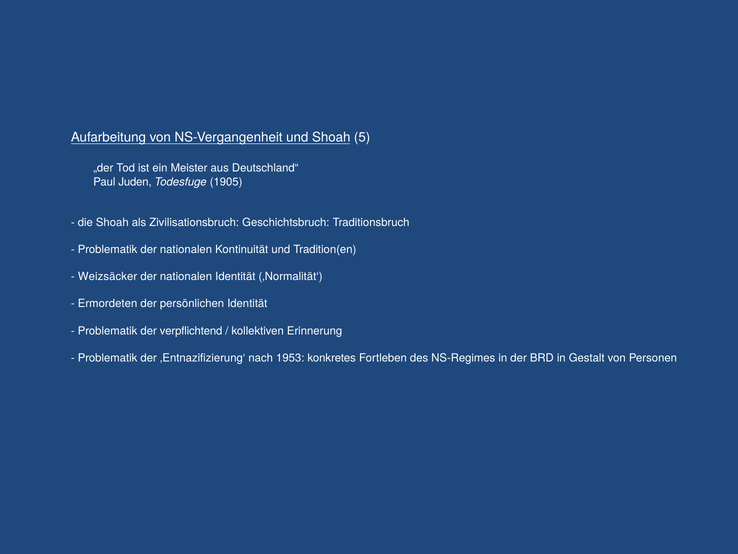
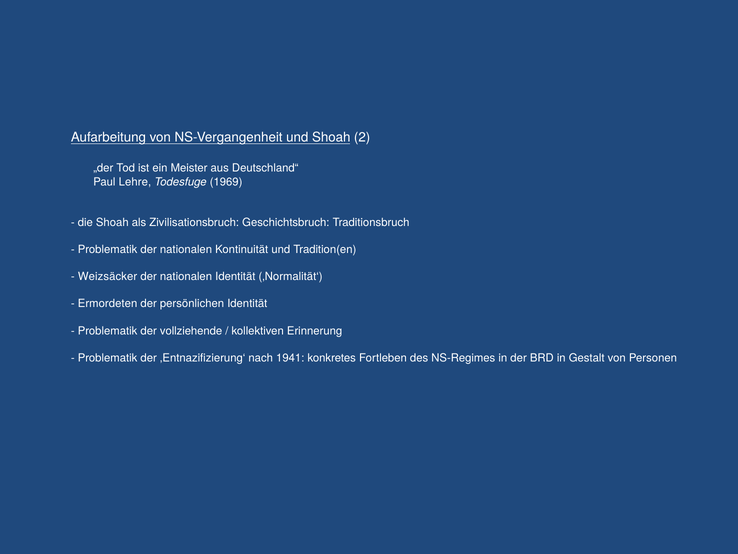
5: 5 -> 2
Juden: Juden -> Lehre
1905: 1905 -> 1969
verpflichtend: verpflichtend -> vollziehende
1953: 1953 -> 1941
